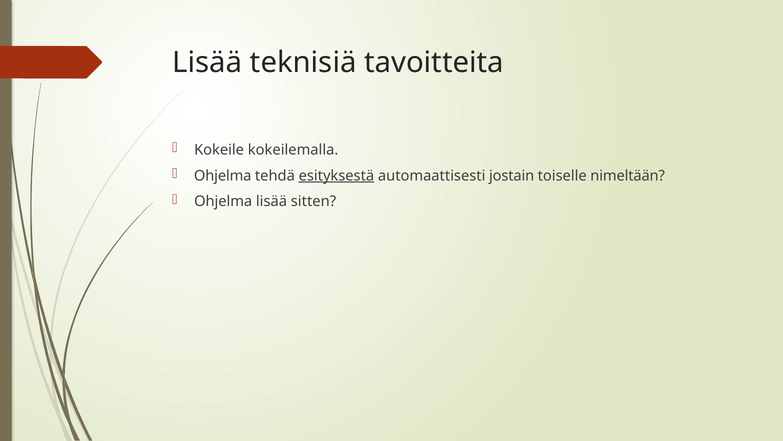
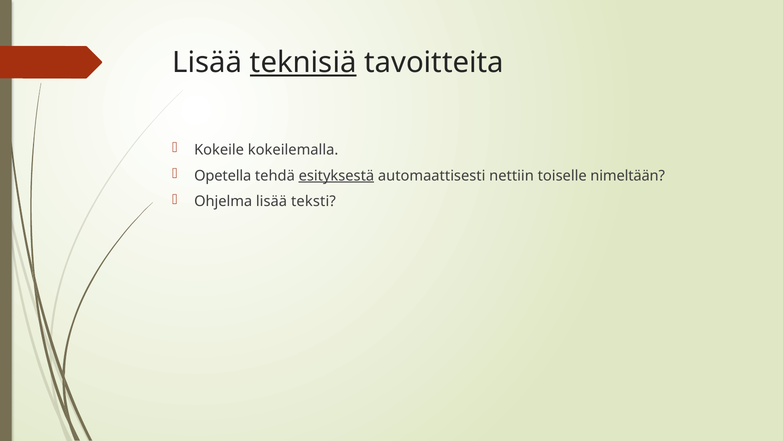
teknisiä underline: none -> present
Ohjelma at (223, 176): Ohjelma -> Opetella
jostain: jostain -> nettiin
sitten: sitten -> teksti
